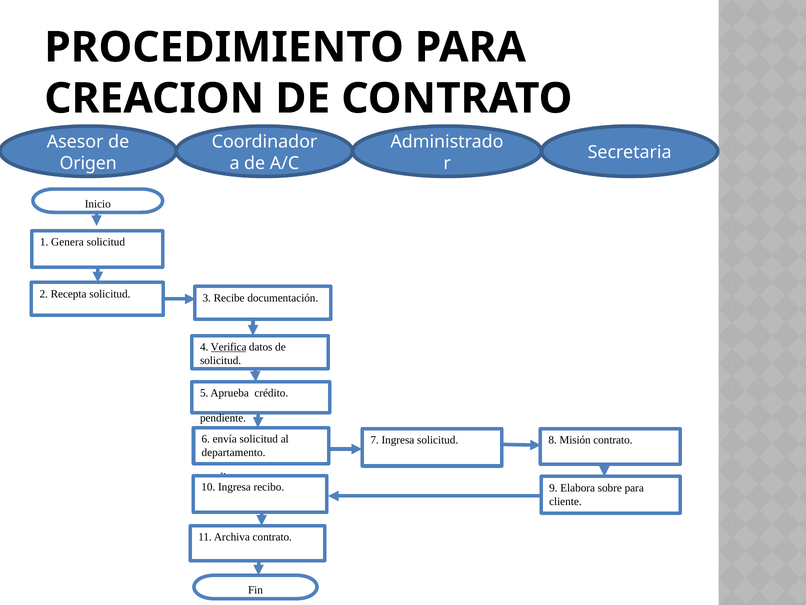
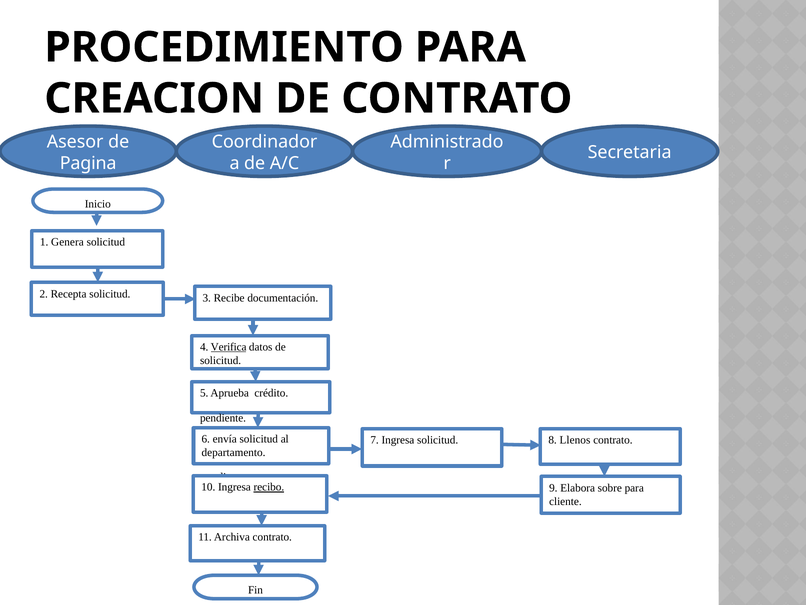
Origen: Origen -> Pagina
Misión: Misión -> Llenos
recibo underline: none -> present
